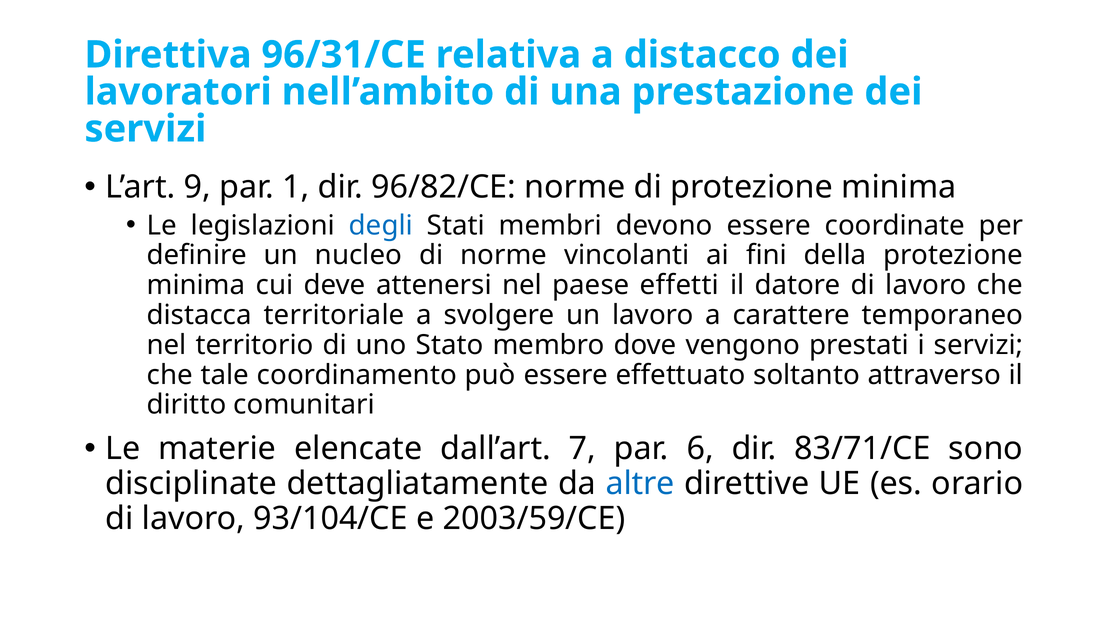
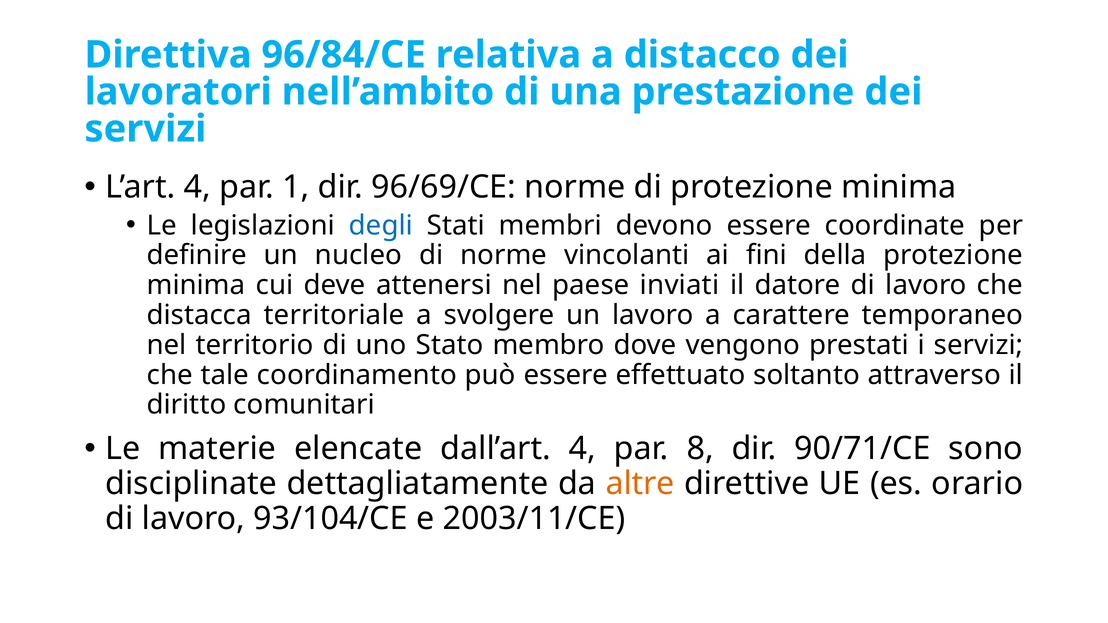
96/31/CE: 96/31/CE -> 96/84/CE
L’art 9: 9 -> 4
96/82/CE: 96/82/CE -> 96/69/CE
effetti: effetti -> inviati
dall’art 7: 7 -> 4
6: 6 -> 8
83/71/CE: 83/71/CE -> 90/71/CE
altre colour: blue -> orange
2003/59/CE: 2003/59/CE -> 2003/11/CE
